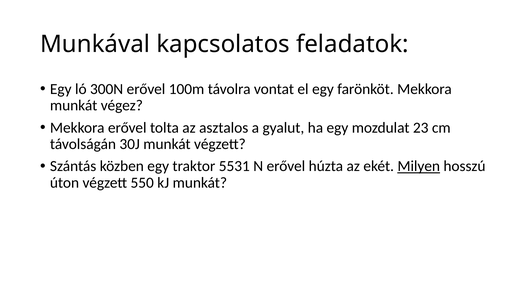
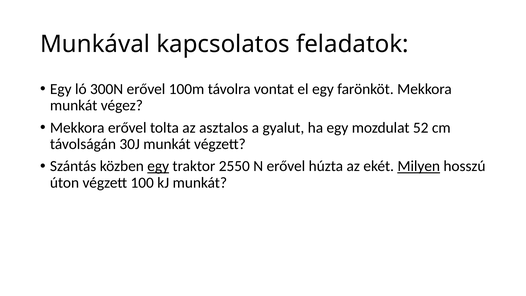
23: 23 -> 52
egy at (158, 166) underline: none -> present
5531: 5531 -> 2550
550: 550 -> 100
